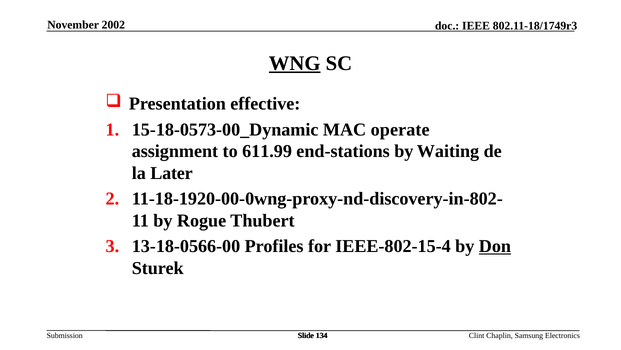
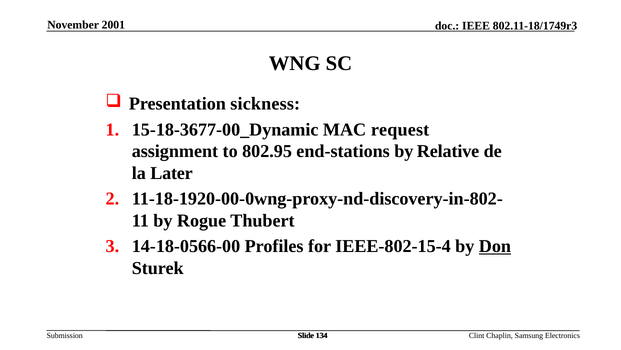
2002: 2002 -> 2001
WNG underline: present -> none
effective: effective -> sickness
15-18-0573-00_Dynamic: 15-18-0573-00_Dynamic -> 15-18-3677-00_Dynamic
operate: operate -> request
611.99: 611.99 -> 802.95
Waiting: Waiting -> Relative
13-18-0566-00: 13-18-0566-00 -> 14-18-0566-00
